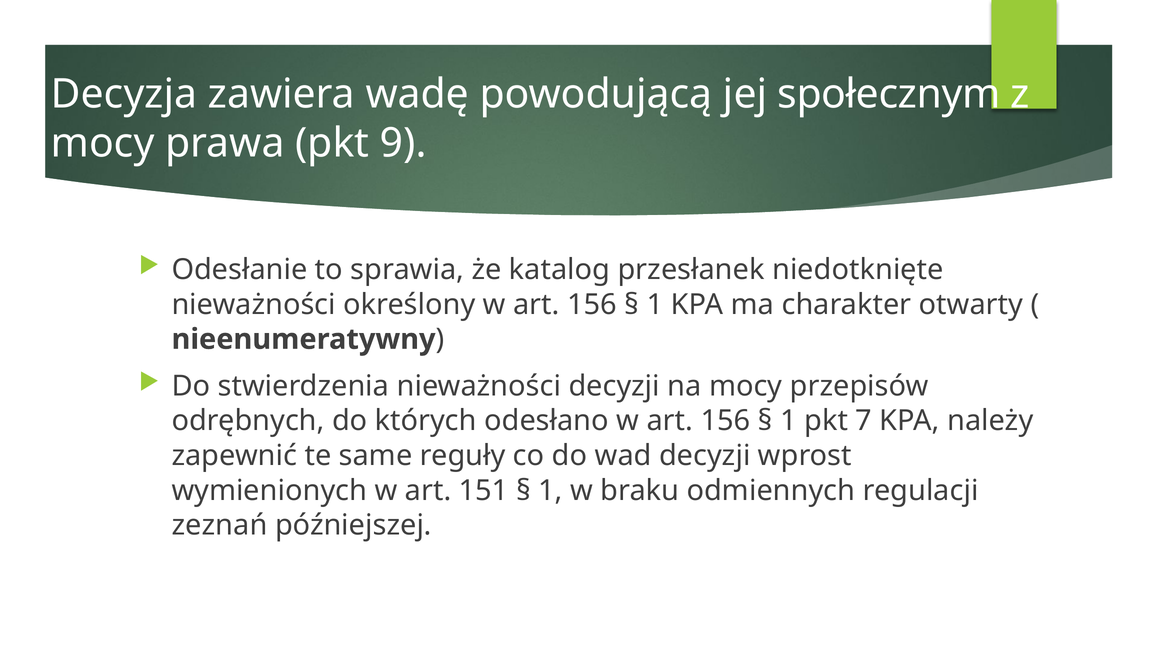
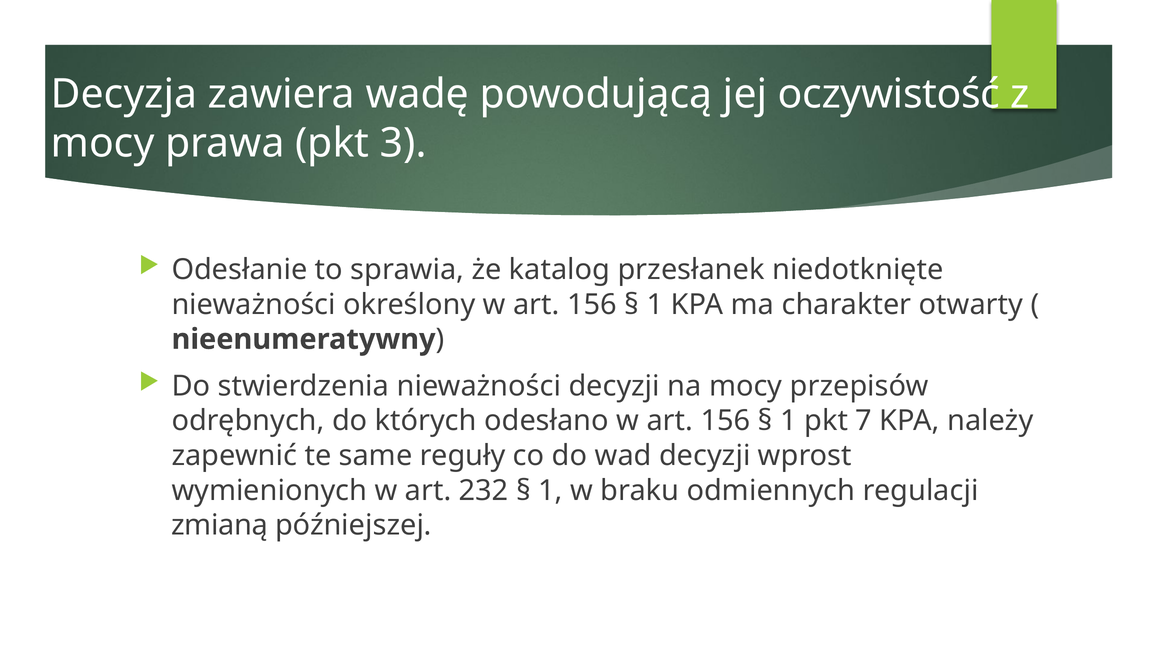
społecznym: społecznym -> oczywistość
9: 9 -> 3
151: 151 -> 232
zeznań: zeznań -> zmianą
